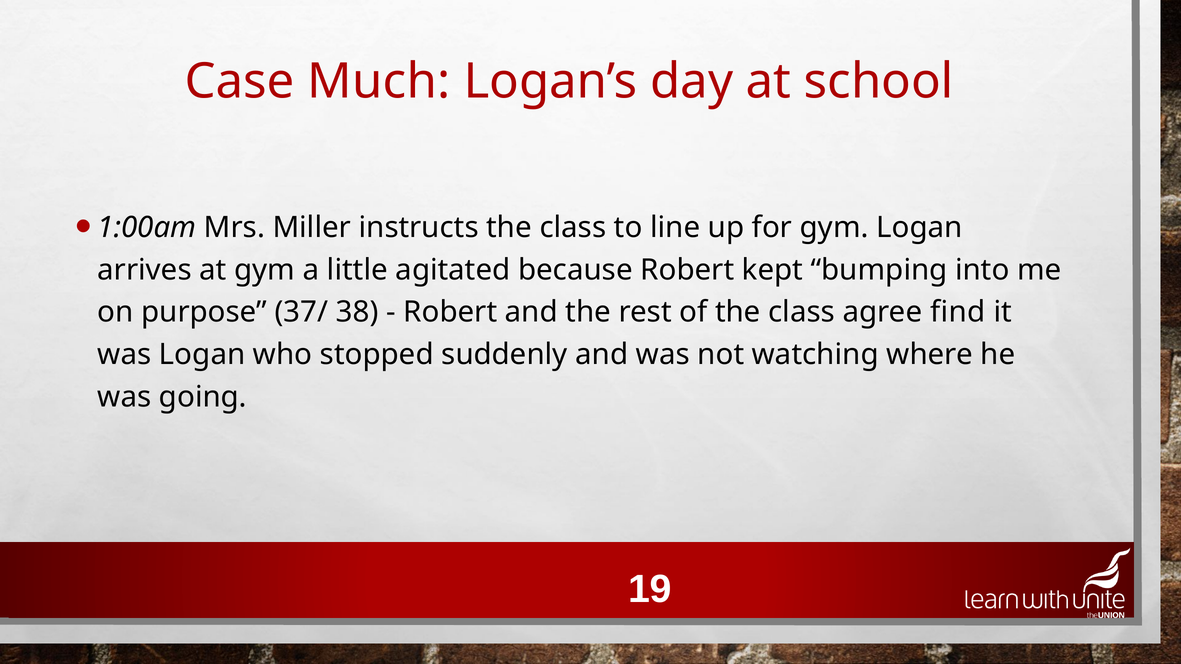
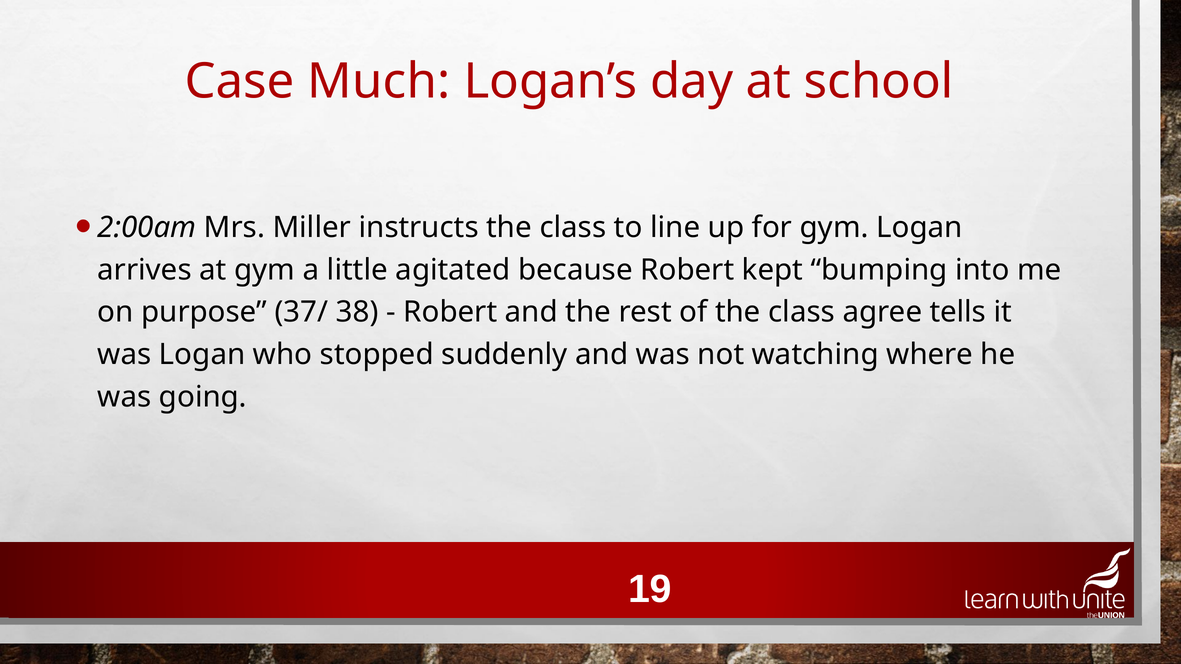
1:00am: 1:00am -> 2:00am
find: find -> tells
